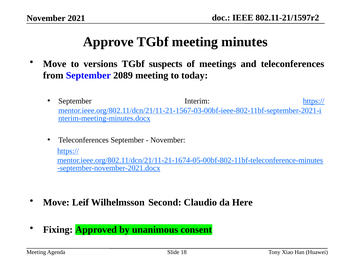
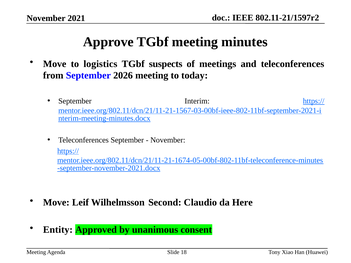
versions: versions -> logistics
2089: 2089 -> 2026
Fixing: Fixing -> Entity
